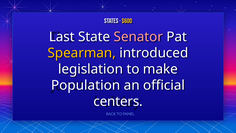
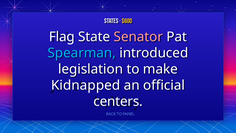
Last: Last -> Flag
Spearman colour: yellow -> light blue
Population: Population -> Kidnapped
